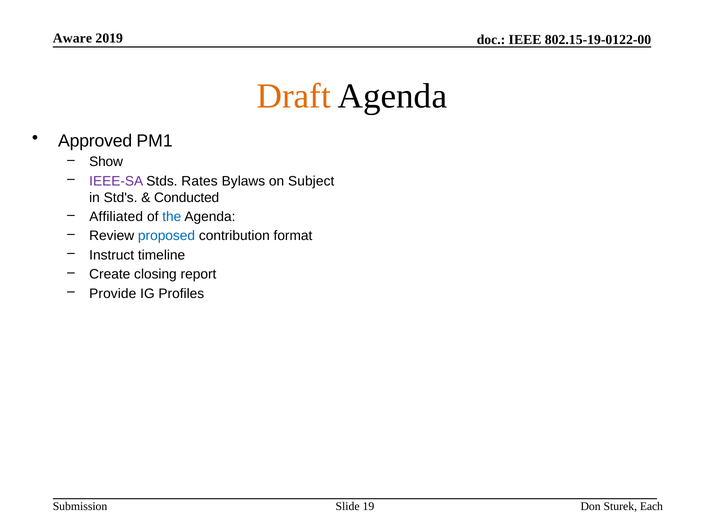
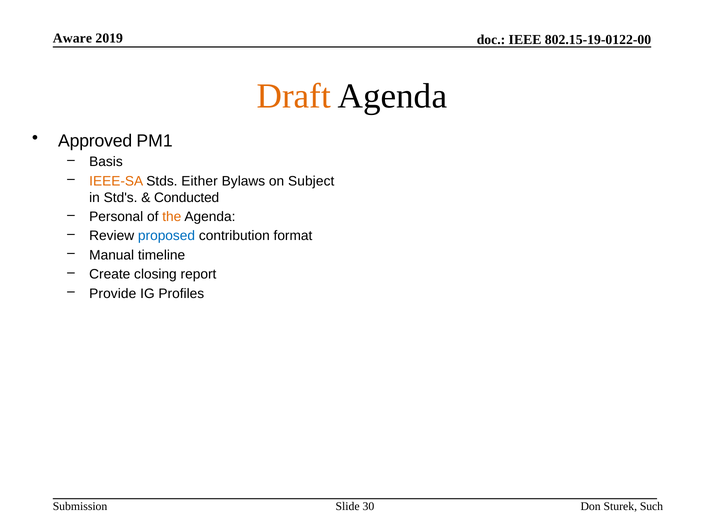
Show: Show -> Basis
IEEE-SA colour: purple -> orange
Rates: Rates -> Either
Affiliated: Affiliated -> Personal
the colour: blue -> orange
Instruct: Instruct -> Manual
19: 19 -> 30
Each: Each -> Such
